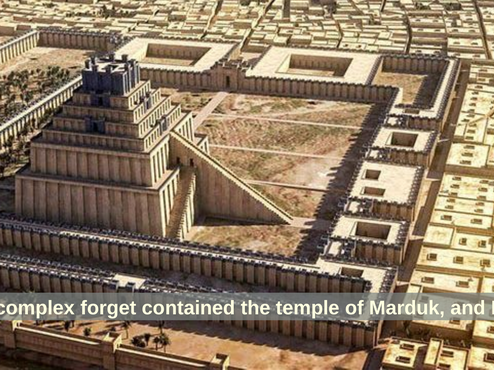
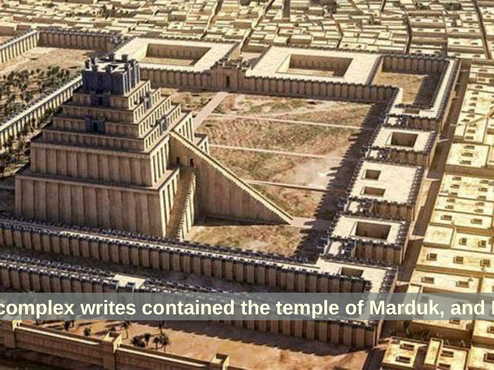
forget: forget -> writes
